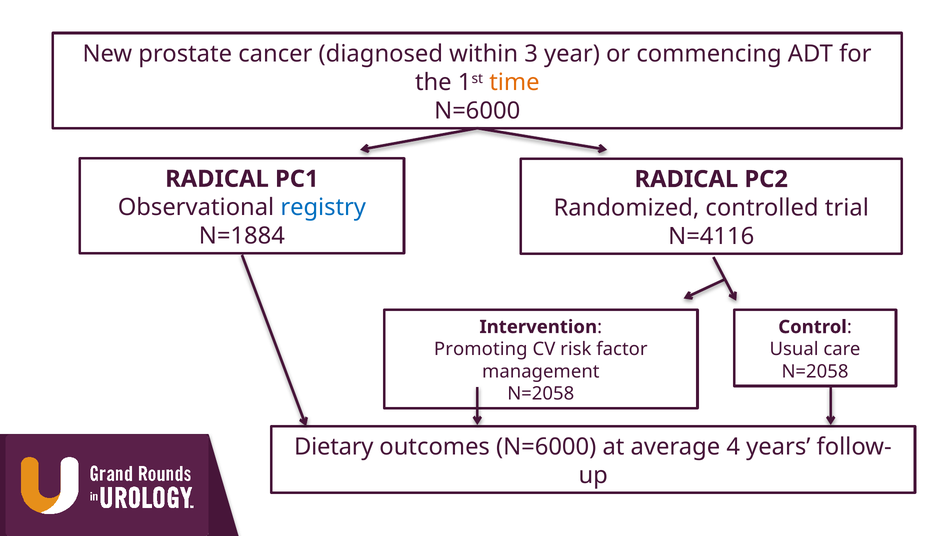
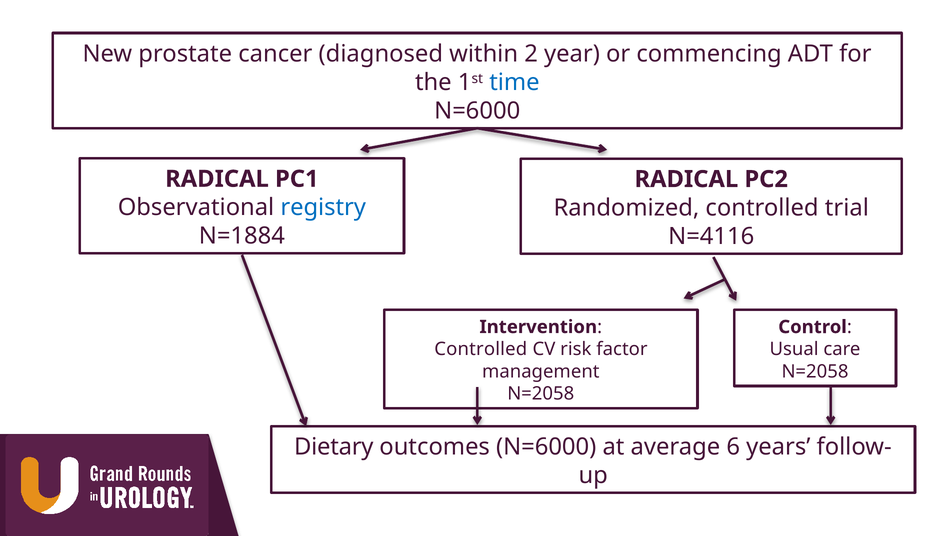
3: 3 -> 2
time colour: orange -> blue
Promoting at (481, 349): Promoting -> Controlled
4: 4 -> 6
